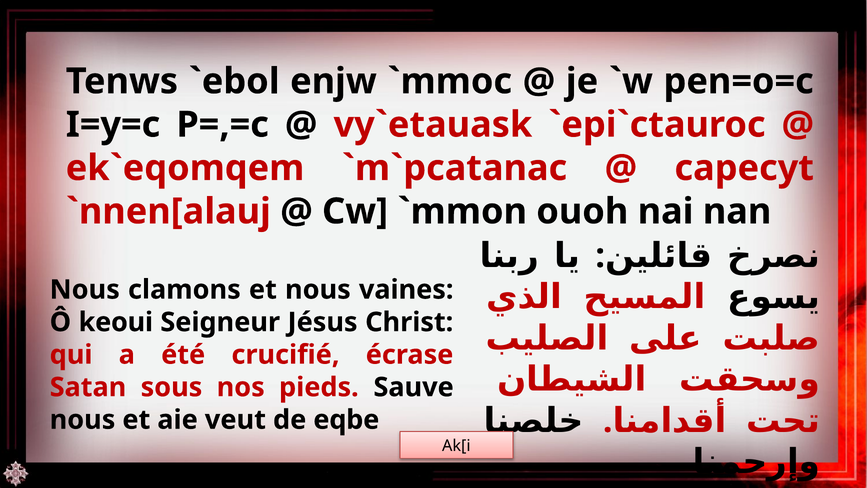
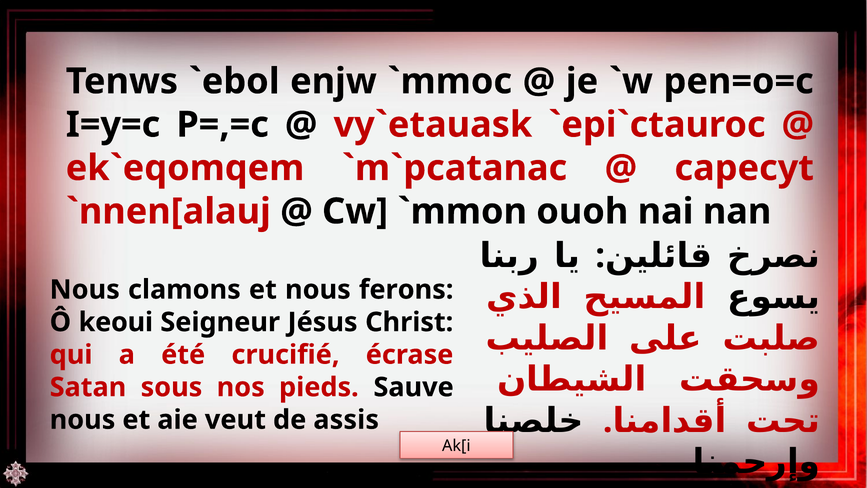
vaines: vaines -> ferons
eqbe: eqbe -> assis
